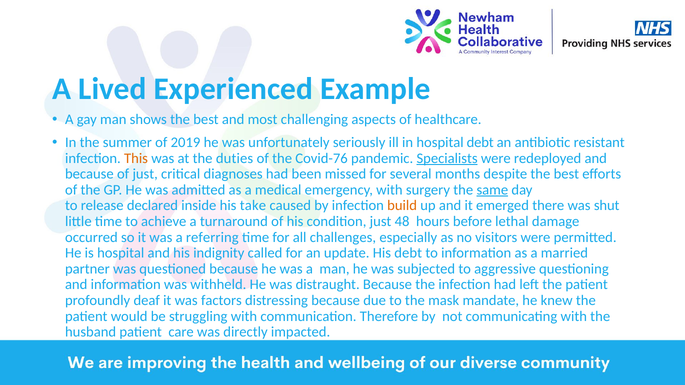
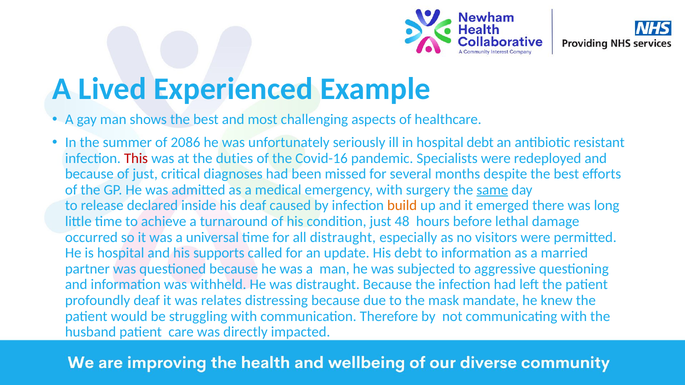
2019: 2019 -> 2086
This colour: orange -> red
Covid-76: Covid-76 -> Covid-16
Specialists underline: present -> none
his take: take -> deaf
shut: shut -> long
referring: referring -> universal
all challenges: challenges -> distraught
indignity: indignity -> supports
factors: factors -> relates
